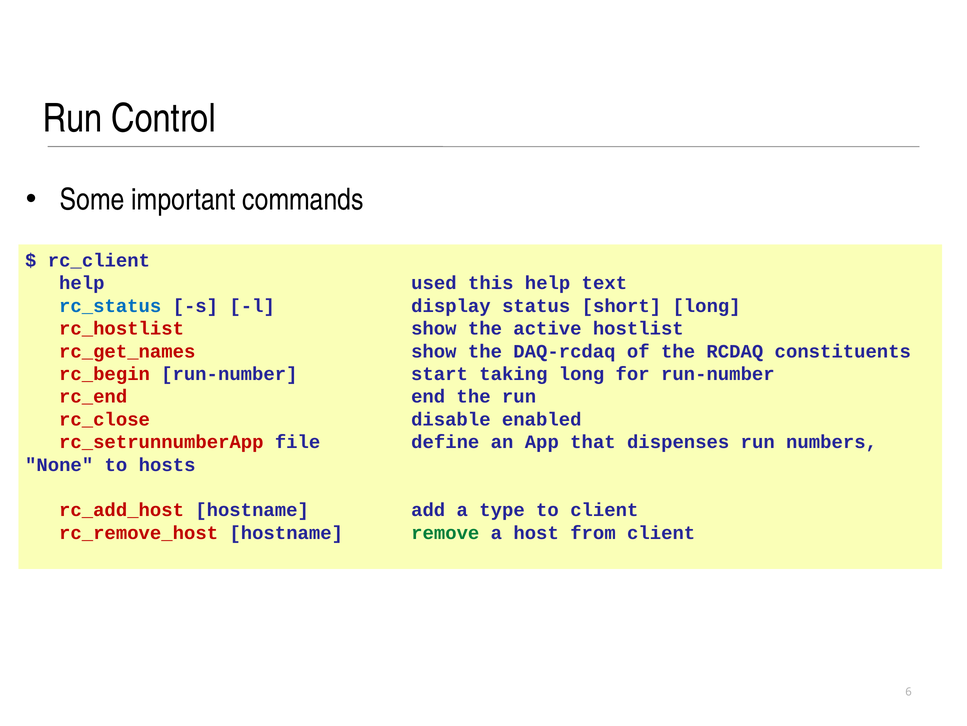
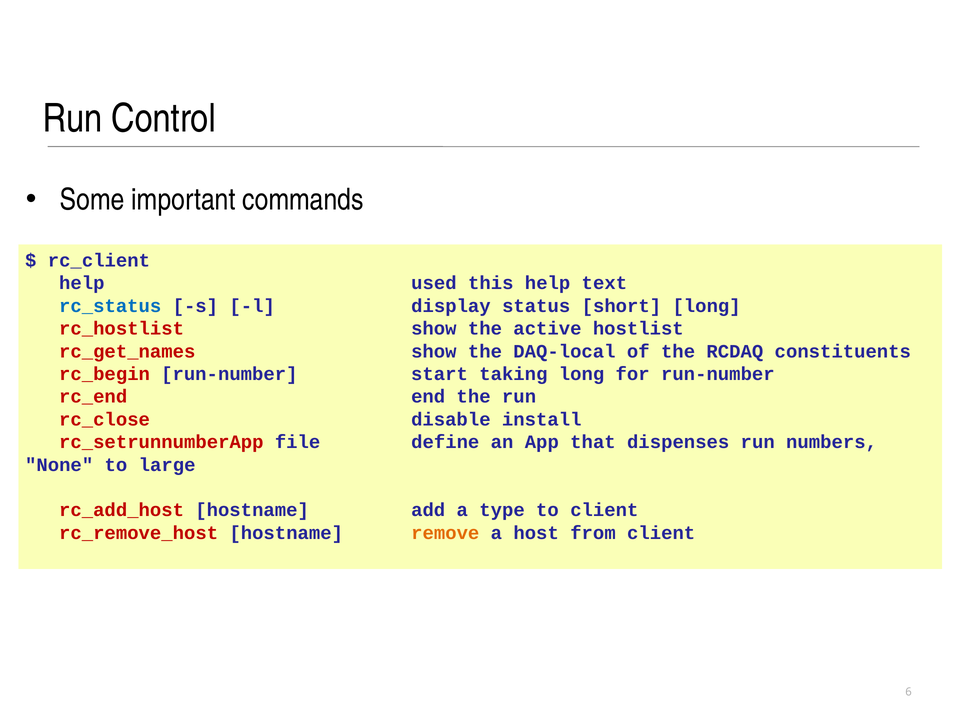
DAQ-rcdaq: DAQ-rcdaq -> DAQ-local
enabled: enabled -> install
hosts: hosts -> large
remove colour: green -> orange
